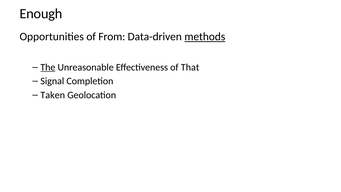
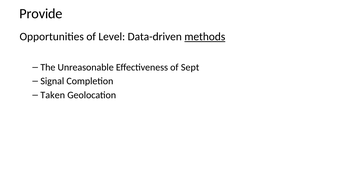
Enough: Enough -> Provide
From: From -> Level
The underline: present -> none
That: That -> Sept
